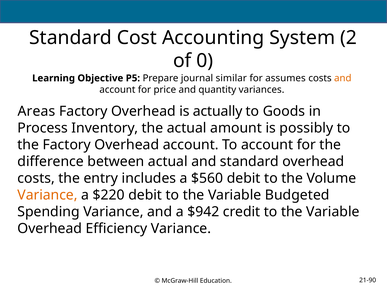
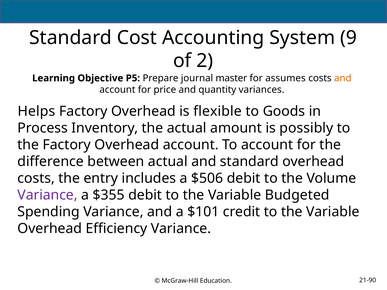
2: 2 -> 9
0: 0 -> 2
similar: similar -> master
Areas: Areas -> Helps
actually: actually -> flexible
$560: $560 -> $506
Variance at (48, 195) colour: orange -> purple
$220: $220 -> $355
$942: $942 -> $101
